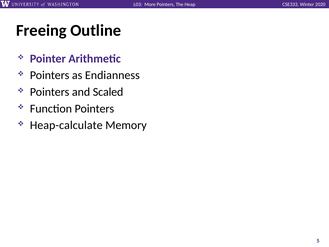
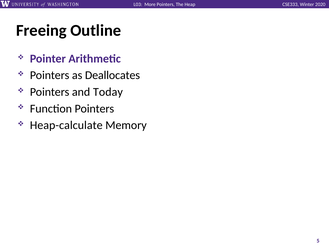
Endianness: Endianness -> Deallocates
Scaled: Scaled -> Today
